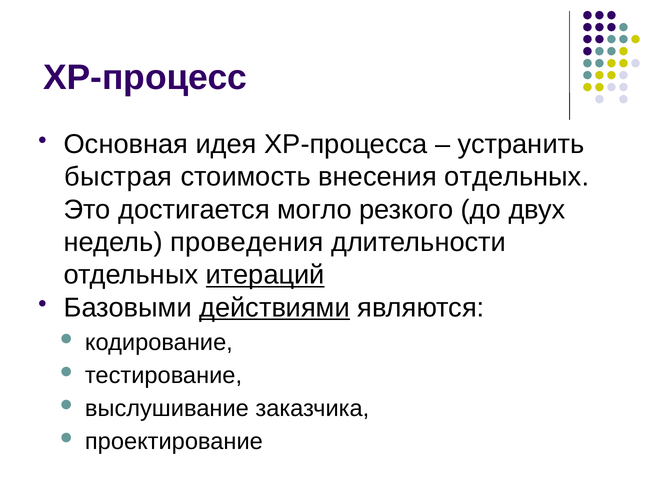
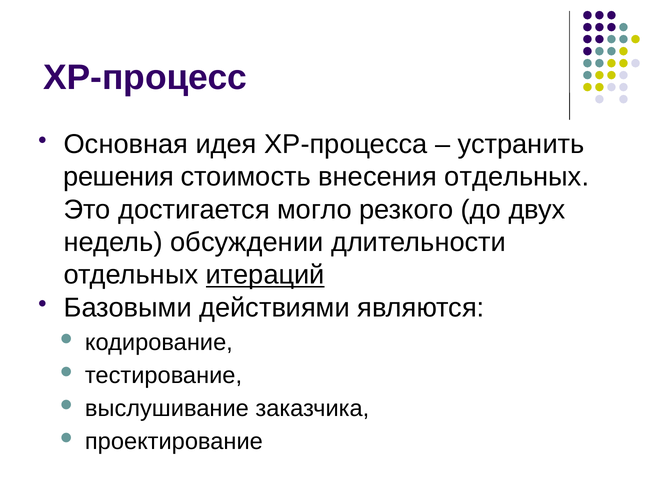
быстрая: быстрая -> решения
проведения: проведения -> обсуждении
действиями underline: present -> none
